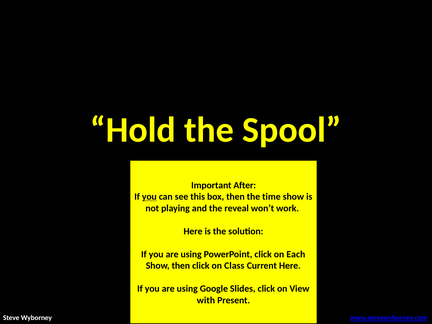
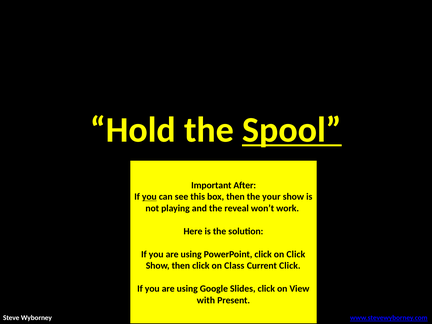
Spool underline: none -> present
time: time -> your
on Each: Each -> Click
Current Here: Here -> Click
